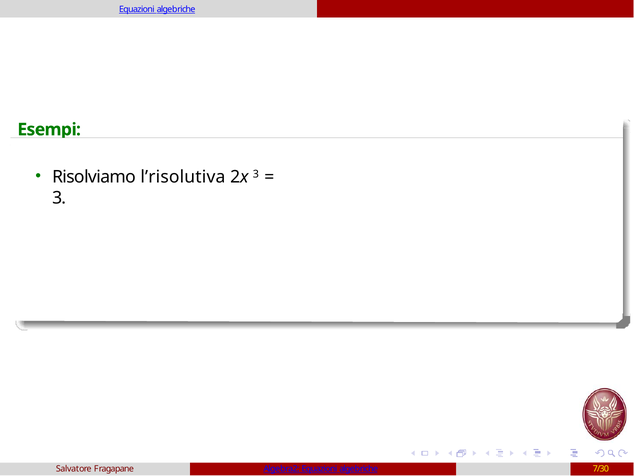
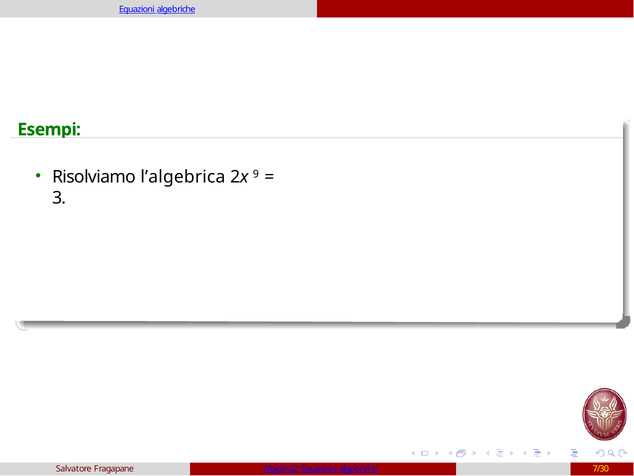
l’risolutiva: l’risolutiva -> l’algebrica
2x 3: 3 -> 9
